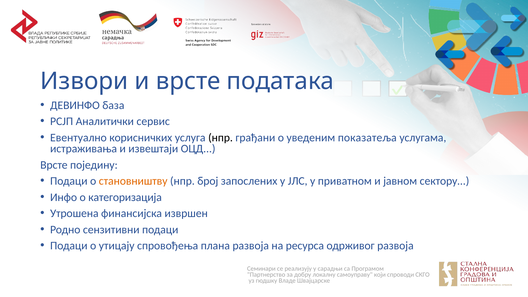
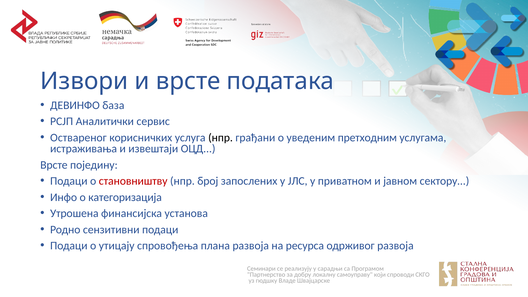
Евентуално: Евентуално -> Оствареног
показатеља: показатеља -> претходним
становништву colour: orange -> red
извршен: извршен -> установа
